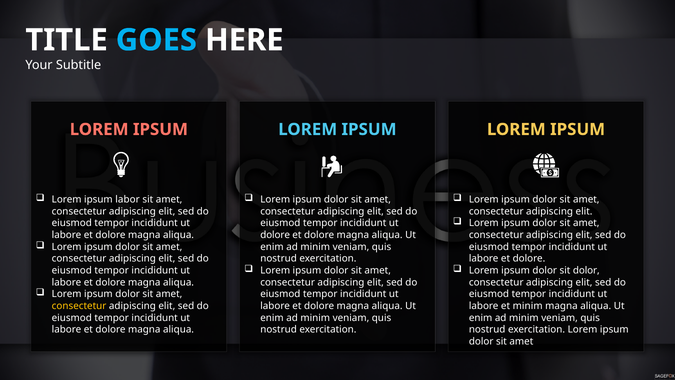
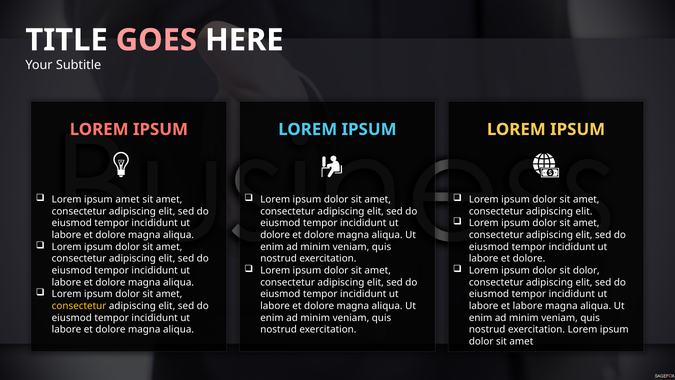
GOES colour: light blue -> pink
ipsum labor: labor -> amet
et minim: minim -> labore
